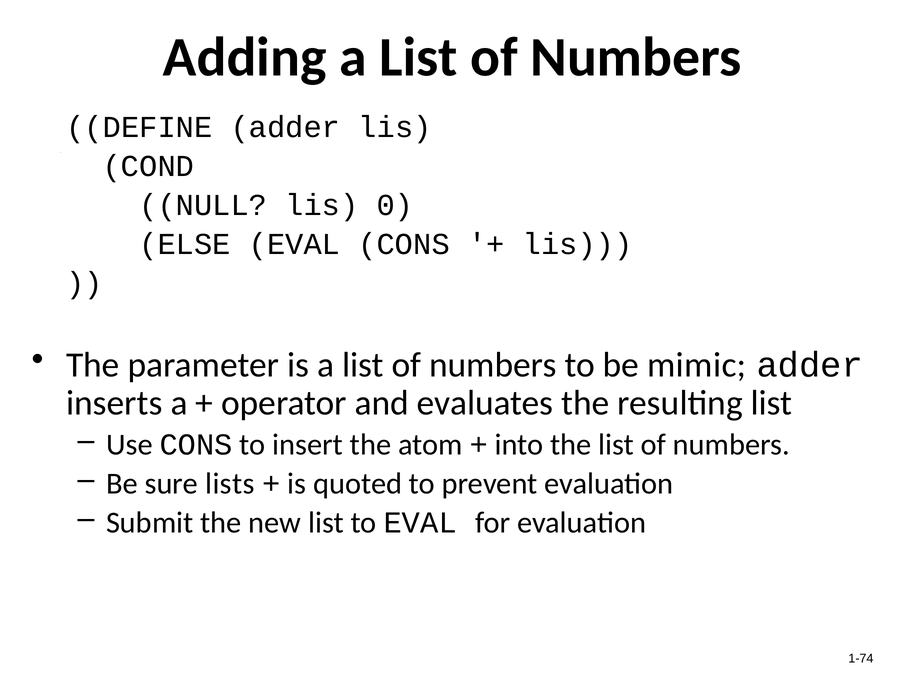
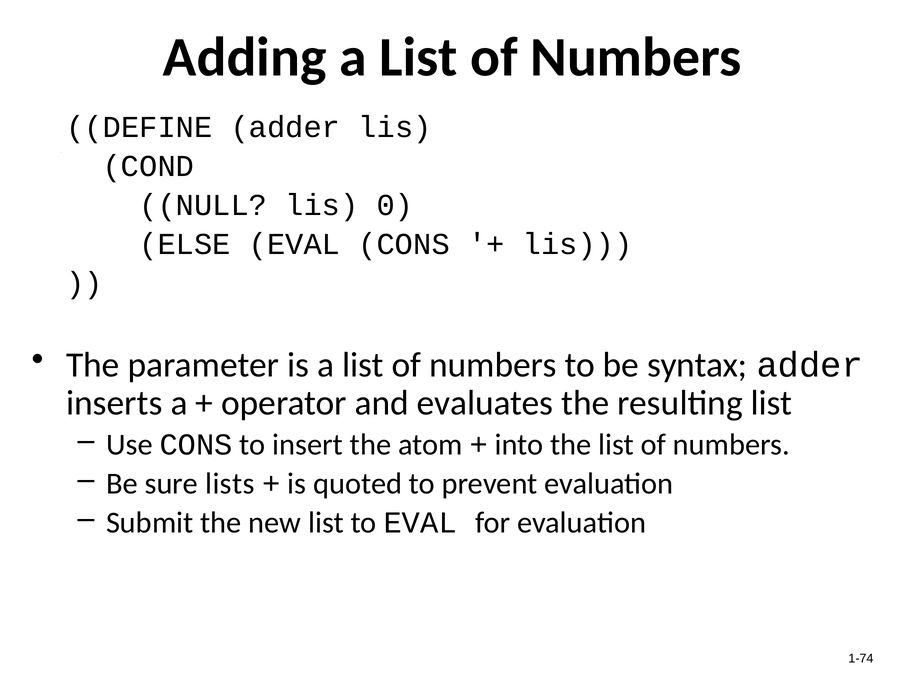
mimic: mimic -> syntax
